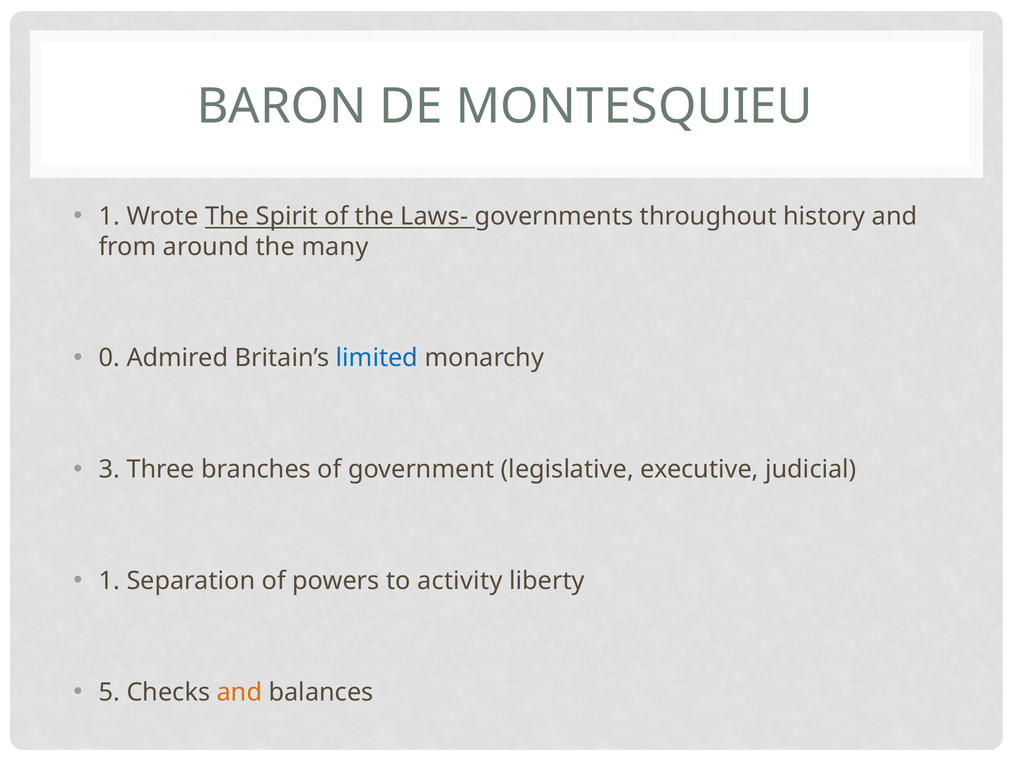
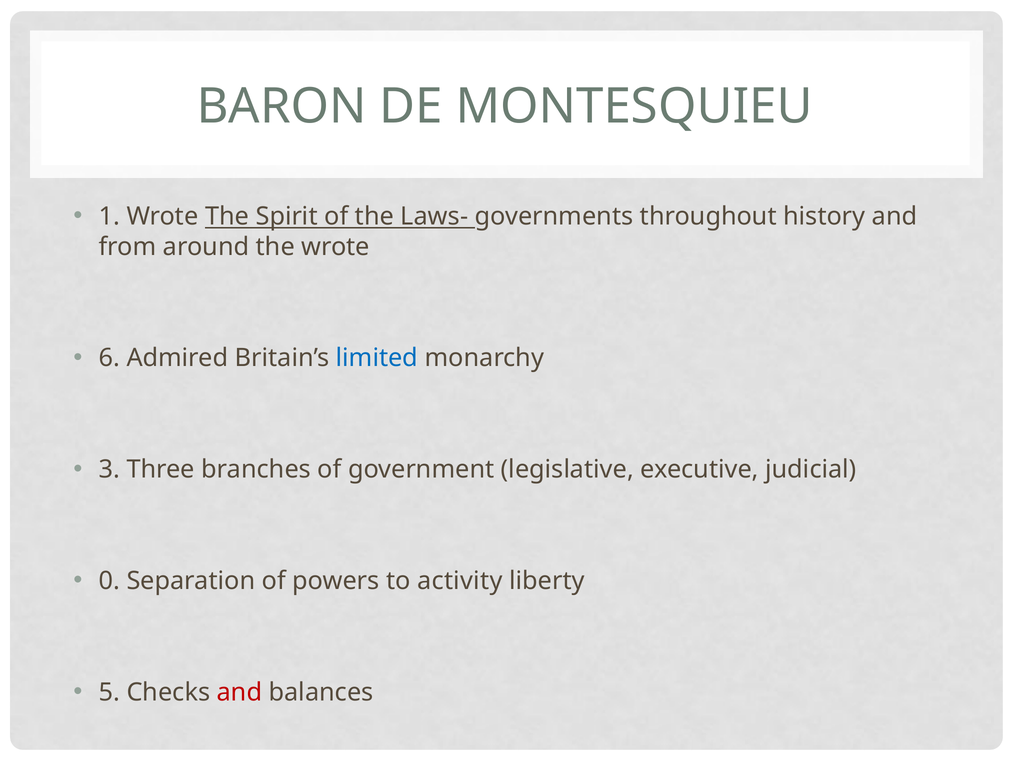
the many: many -> wrote
0: 0 -> 6
1 at (109, 581): 1 -> 0
and at (239, 692) colour: orange -> red
